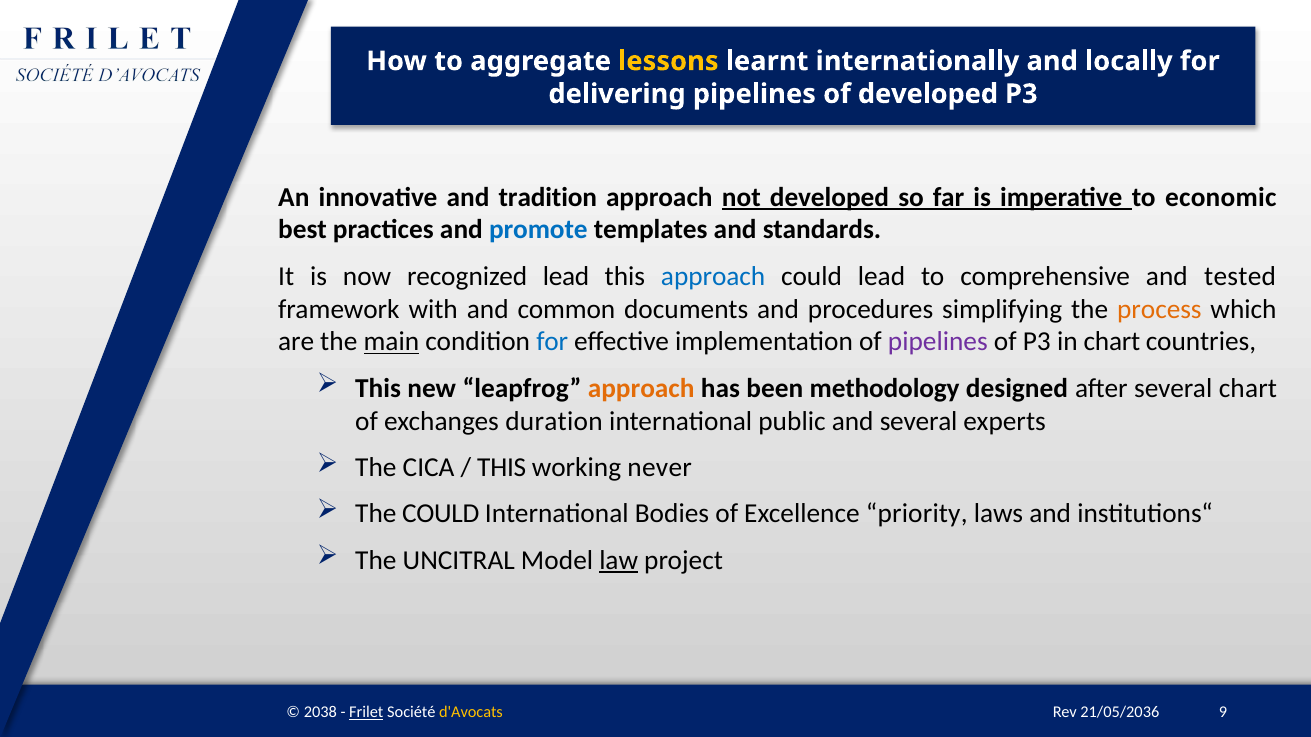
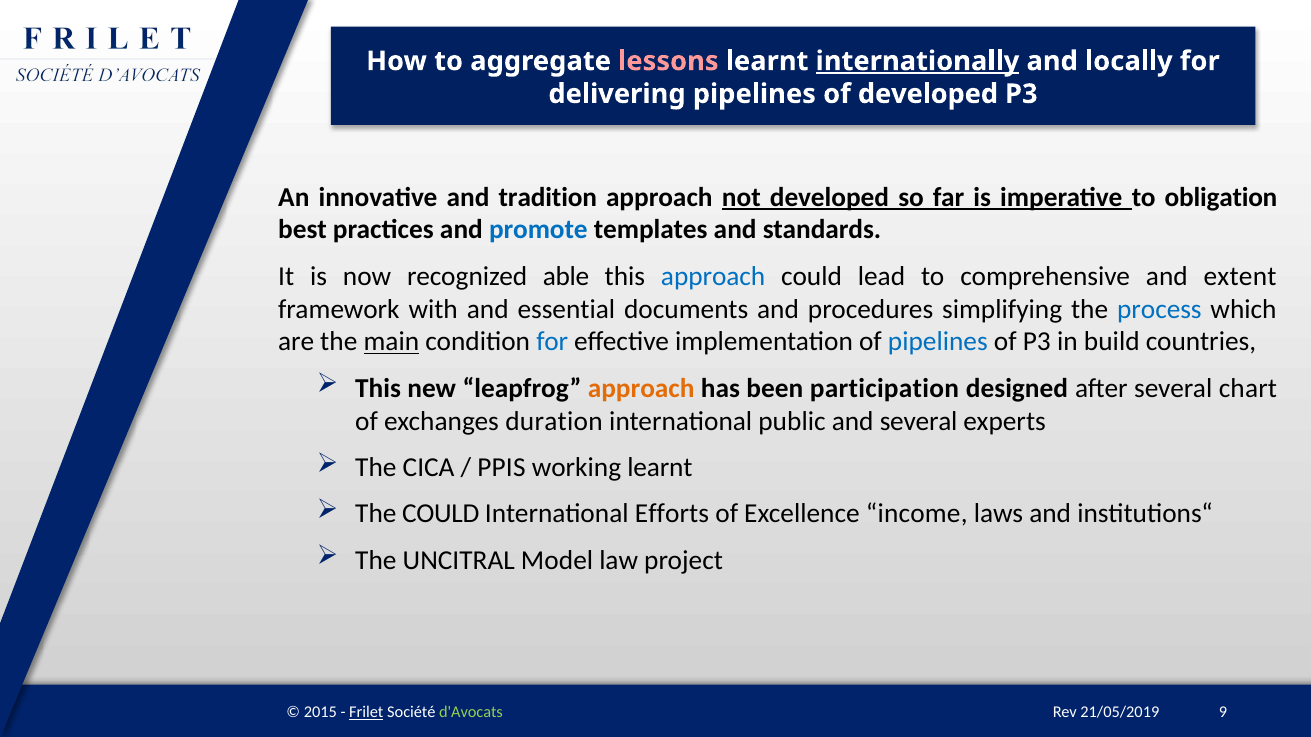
lessons colour: yellow -> pink
internationally underline: none -> present
economic: economic -> obligation
recognized lead: lead -> able
tested: tested -> extent
common: common -> essential
process colour: orange -> blue
pipelines at (938, 342) colour: purple -> blue
in chart: chart -> build
methodology: methodology -> participation
THIS at (502, 468): THIS -> PPIS
working never: never -> learnt
Bodies: Bodies -> Efforts
priority: priority -> income
law underline: present -> none
2038: 2038 -> 2015
d'Avocats colour: yellow -> light green
21/05/2036: 21/05/2036 -> 21/05/2019
